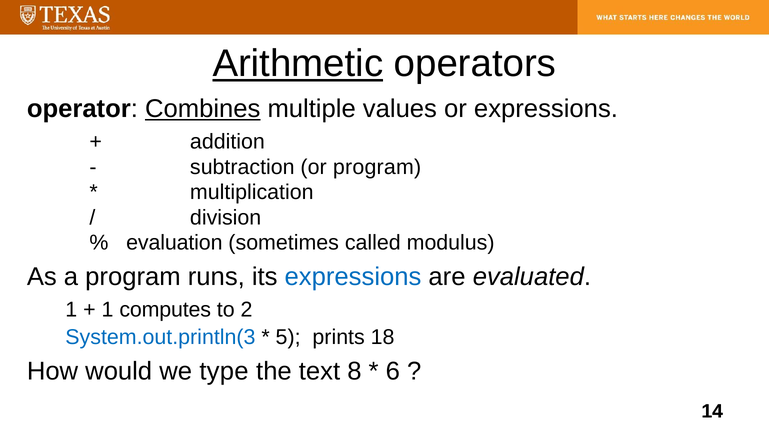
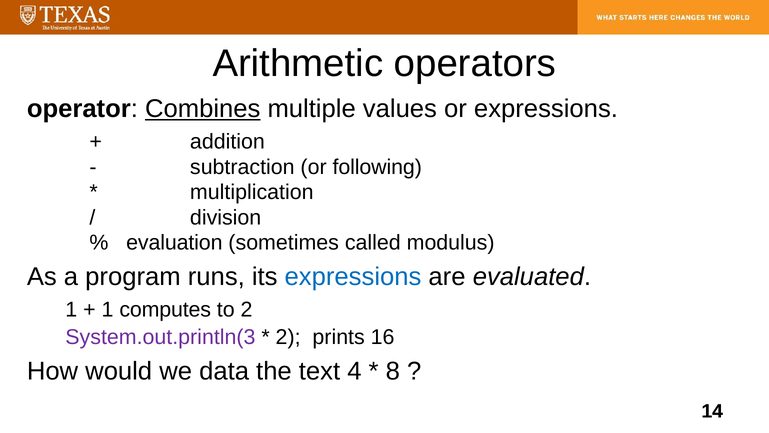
Arithmetic underline: present -> none
or program: program -> following
System.out.println(3 colour: blue -> purple
5 at (288, 337): 5 -> 2
18: 18 -> 16
type: type -> data
8: 8 -> 4
6: 6 -> 8
